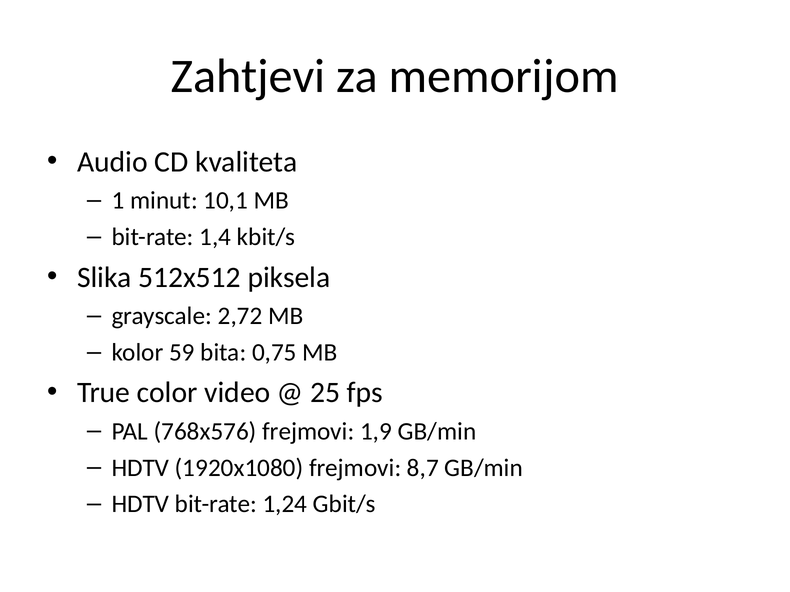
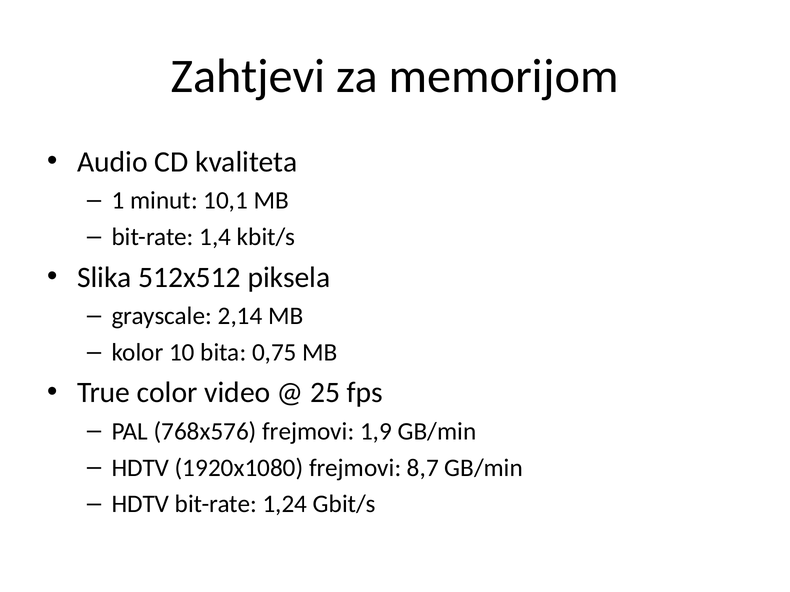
2,72: 2,72 -> 2,14
59: 59 -> 10
